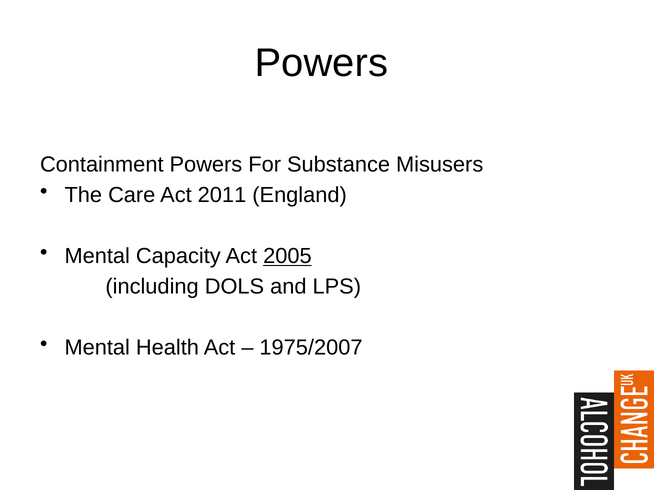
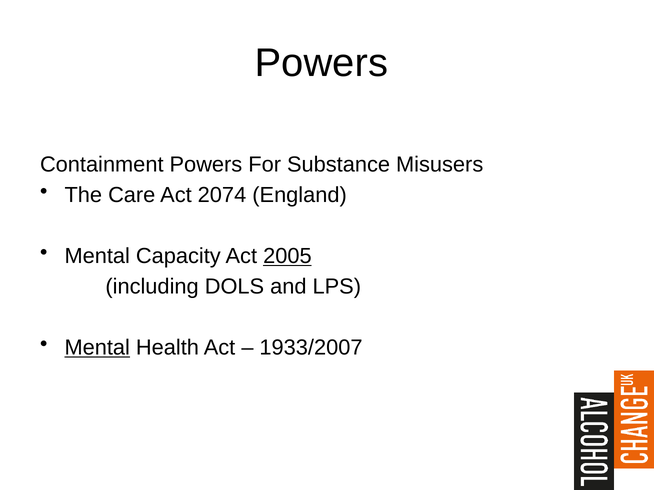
2011: 2011 -> 2074
Mental at (97, 348) underline: none -> present
1975/2007: 1975/2007 -> 1933/2007
